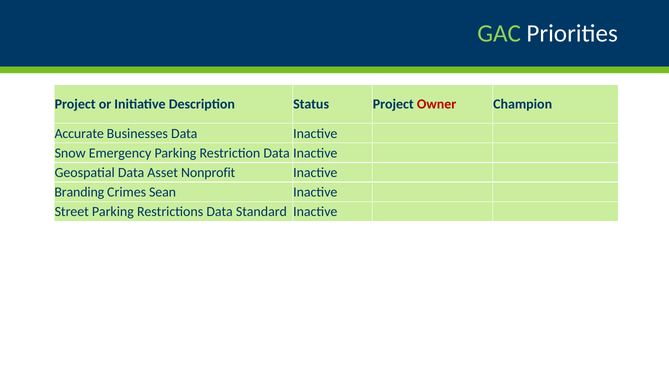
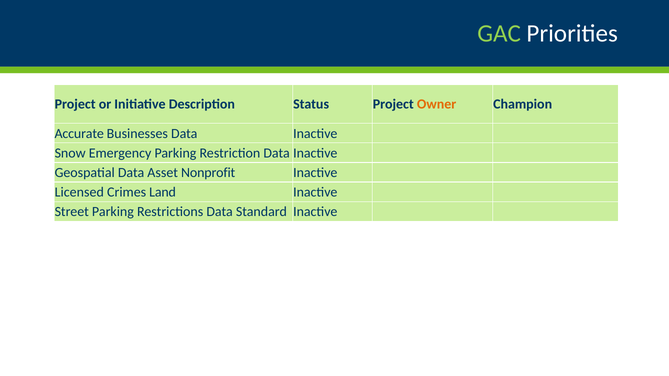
Owner colour: red -> orange
Branding: Branding -> Licensed
Sean: Sean -> Land
